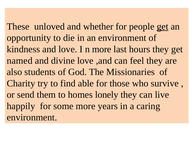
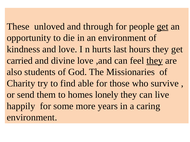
whether: whether -> through
n more: more -> hurts
named: named -> carried
they at (155, 61) underline: none -> present
